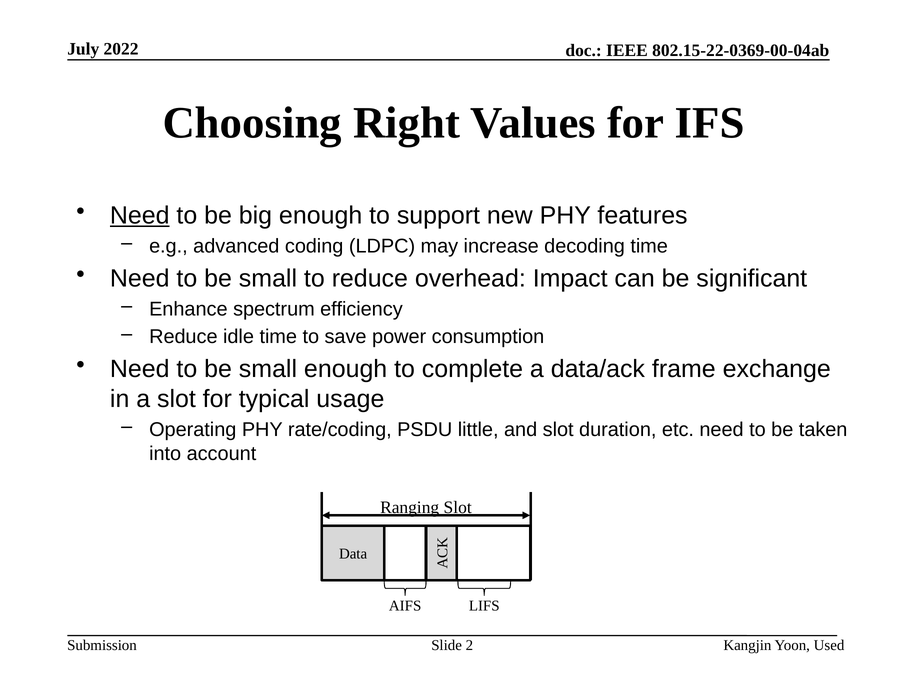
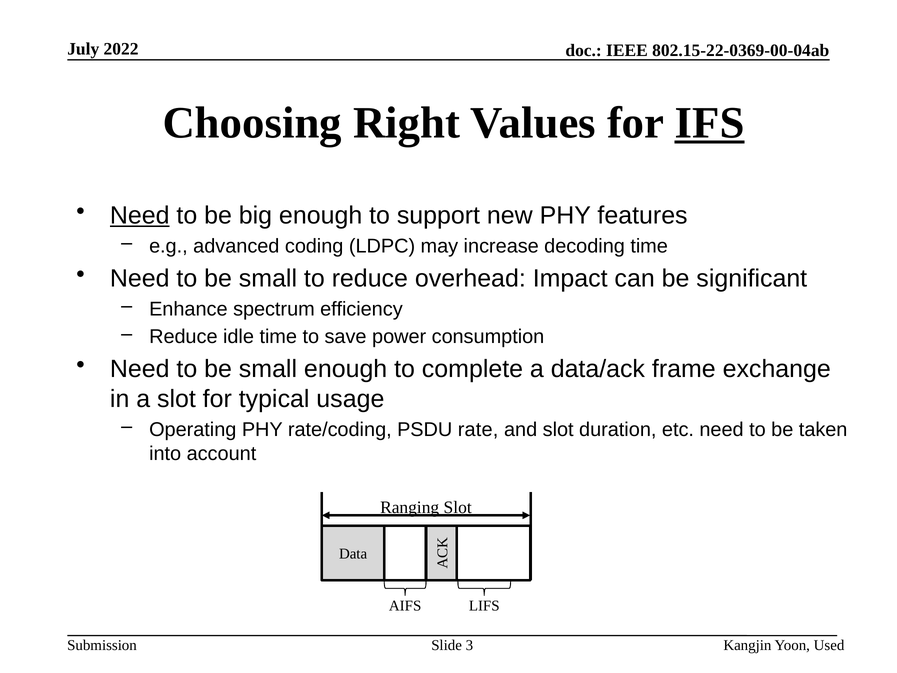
IFS underline: none -> present
little: little -> rate
2: 2 -> 3
